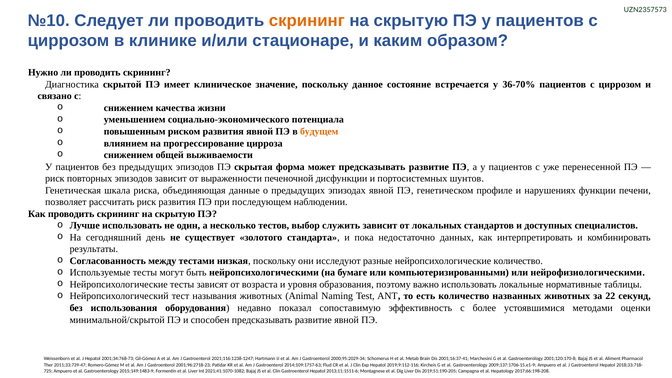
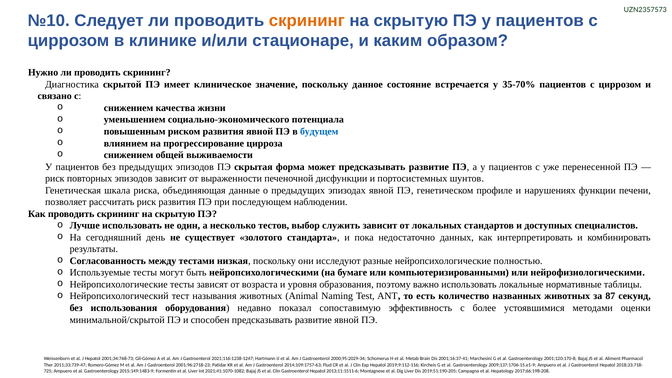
36-70%: 36-70% -> 35-70%
будущем colour: orange -> blue
нейропсихологические количество: количество -> полностью
22: 22 -> 87
